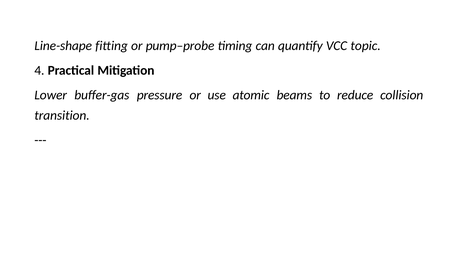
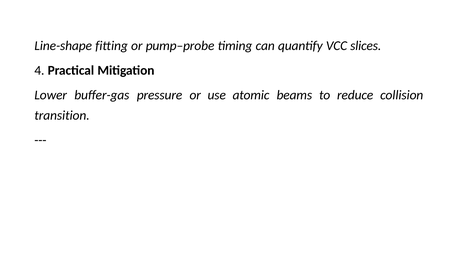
topic: topic -> slices
